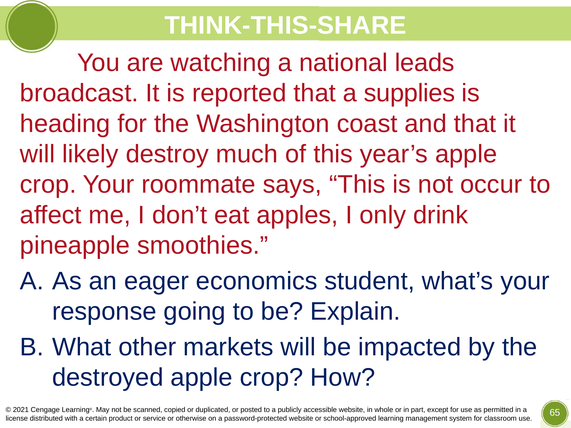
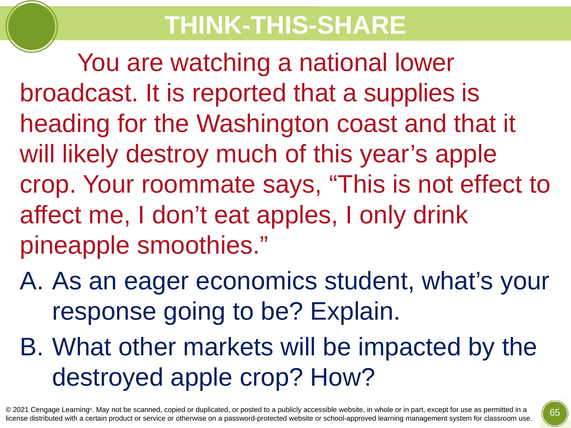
leads: leads -> lower
occur: occur -> effect
